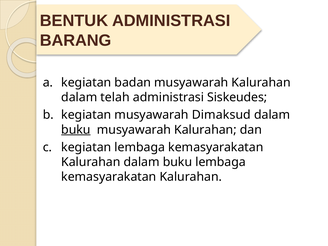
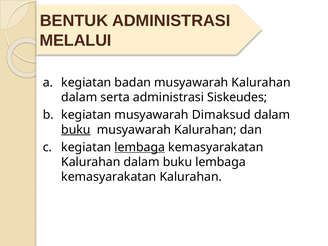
BARANG: BARANG -> MELALUI
telah: telah -> serta
lembaga at (140, 147) underline: none -> present
